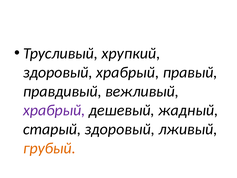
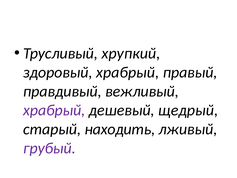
жадный: жадный -> щедрый
старый здоровый: здоровый -> находить
грубый colour: orange -> purple
